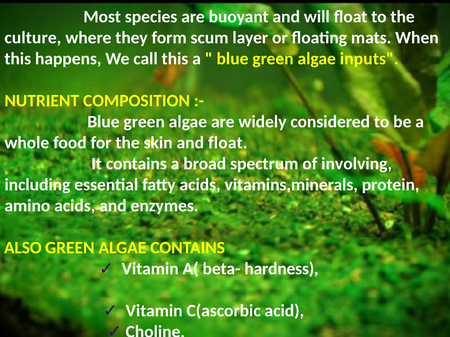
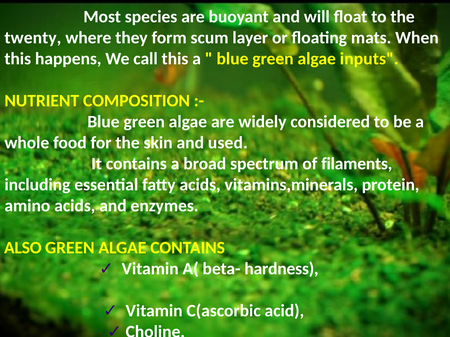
culture: culture -> twenty
and float: float -> used
involving: involving -> filaments
